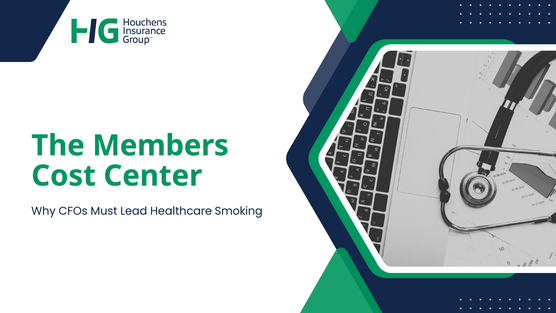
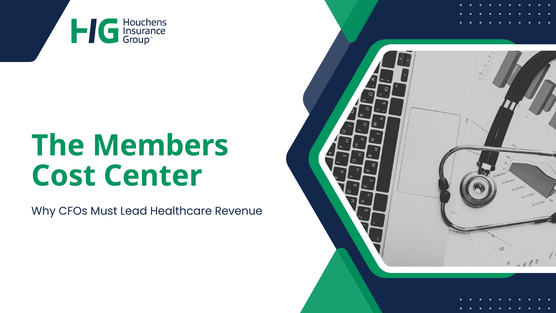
Smoking: Smoking -> Revenue
